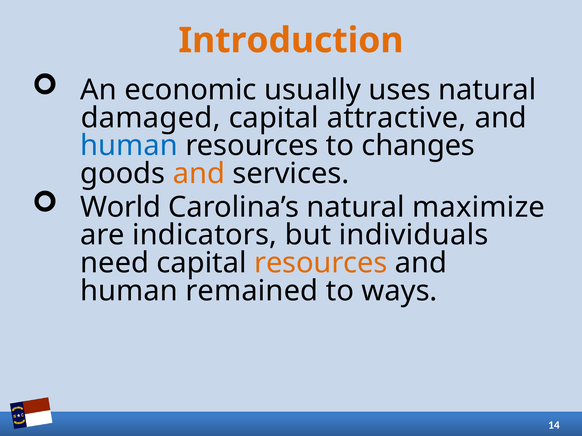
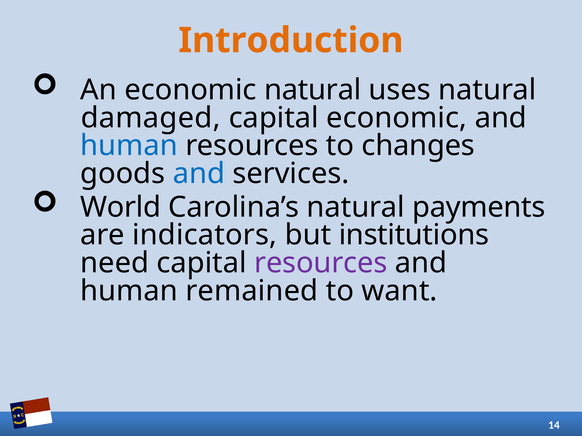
economic usually: usually -> natural
capital attractive: attractive -> economic
and at (199, 174) colour: orange -> blue
maximize: maximize -> payments
individuals: individuals -> institutions
resources at (321, 263) colour: orange -> purple
ways: ways -> want
